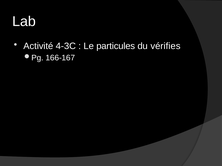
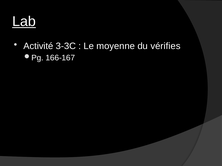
Lab underline: none -> present
4-3C: 4-3C -> 3-3C
particules: particules -> moyenne
